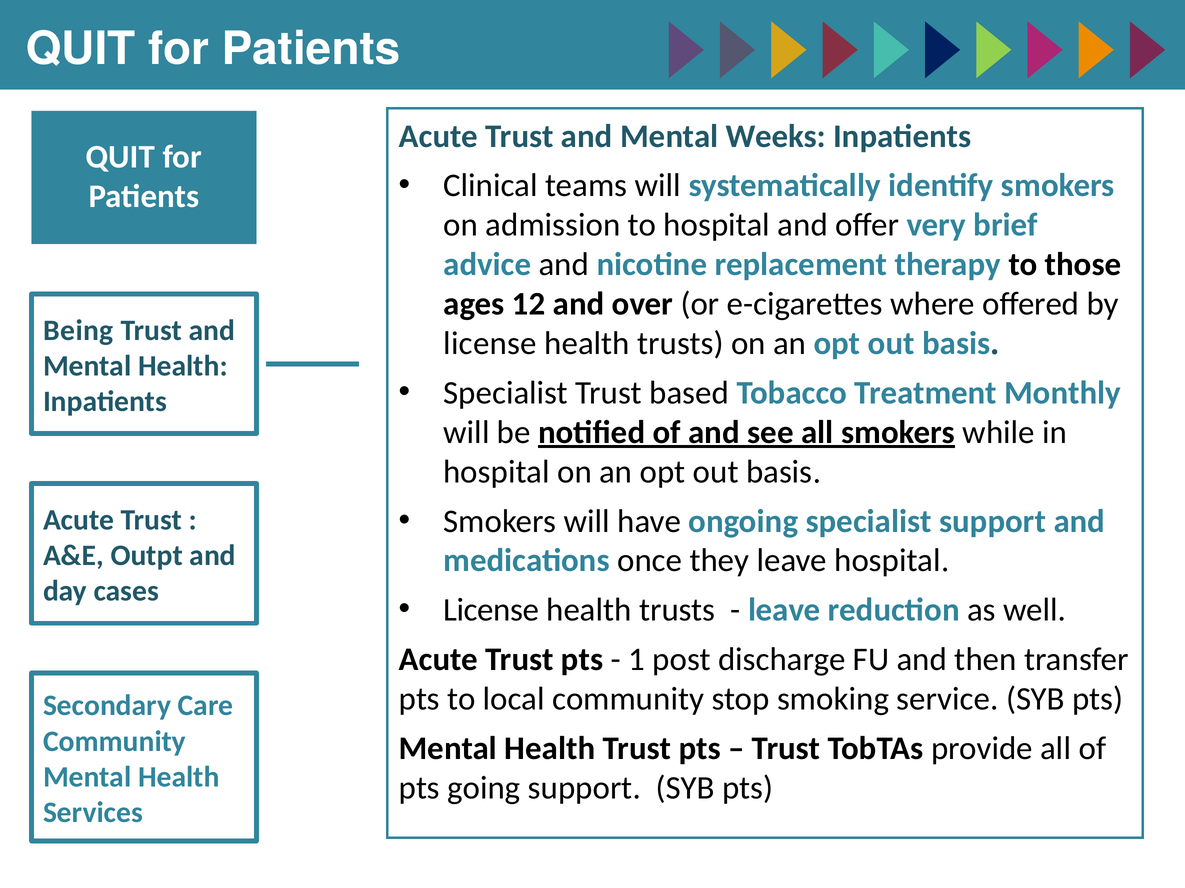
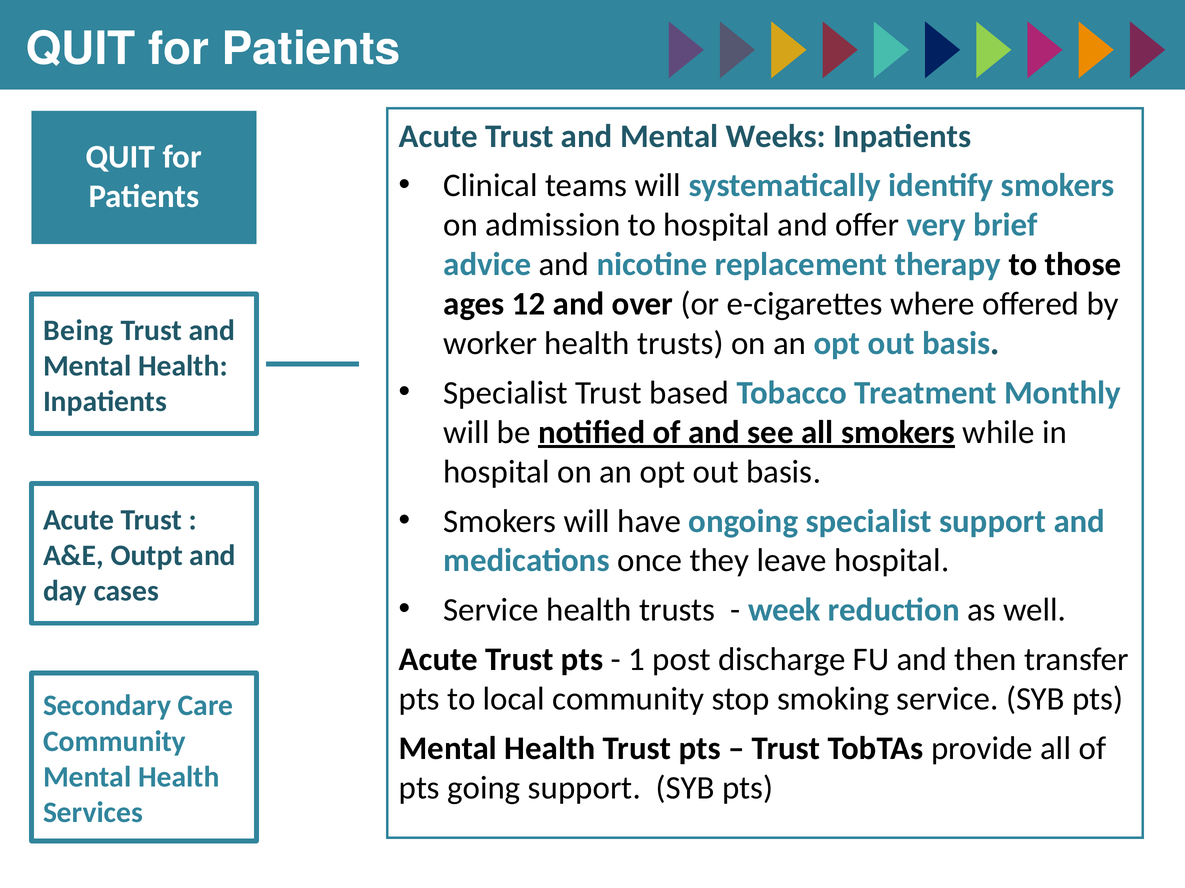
license at (490, 344): license -> worker
License at (491, 611): License -> Service
leave at (784, 611): leave -> week
